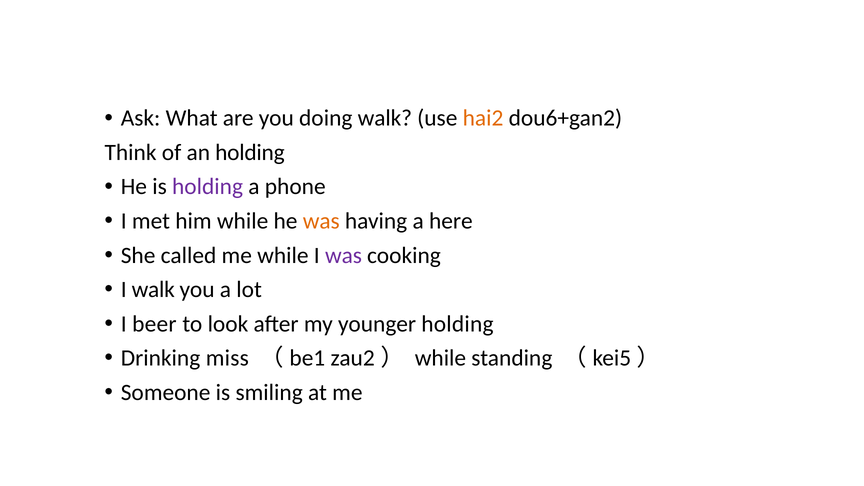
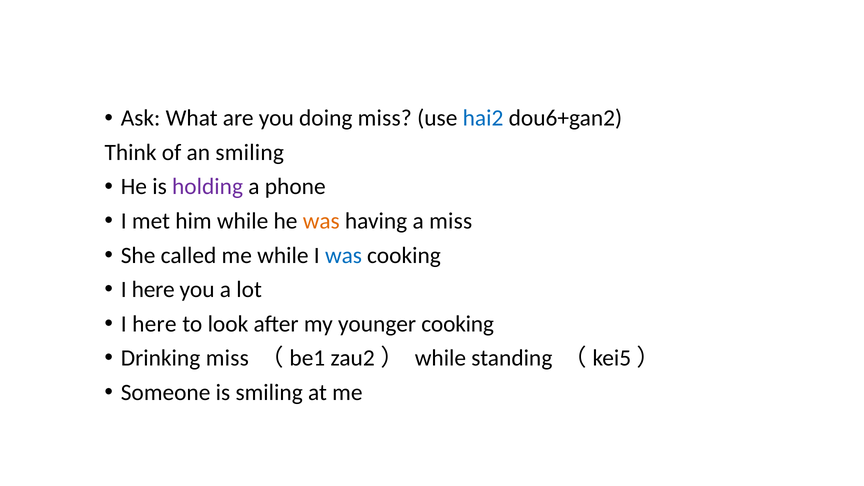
doing walk: walk -> miss
hai2 colour: orange -> blue
an holding: holding -> smiling
a here: here -> miss
was at (343, 255) colour: purple -> blue
walk at (153, 290): walk -> here
beer at (154, 324): beer -> here
younger holding: holding -> cooking
